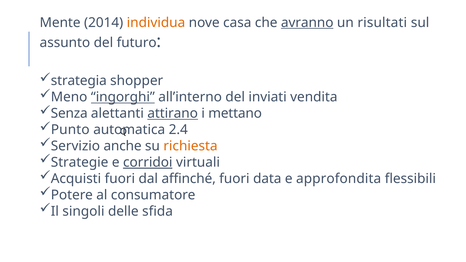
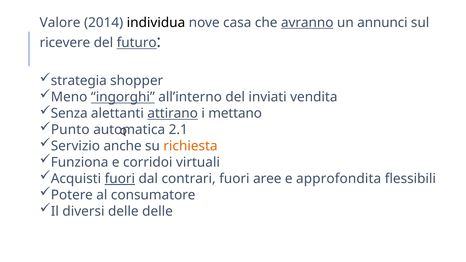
Mente: Mente -> Valore
individua colour: orange -> black
risultati: risultati -> annunci
assunto: assunto -> ricevere
futuro underline: none -> present
2.4: 2.4 -> 2.1
Strategie: Strategie -> Funziona
corridoi underline: present -> none
fuori at (120, 179) underline: none -> present
affinché: affinché -> contrari
data: data -> aree
singoli: singoli -> diversi
delle sfida: sfida -> delle
